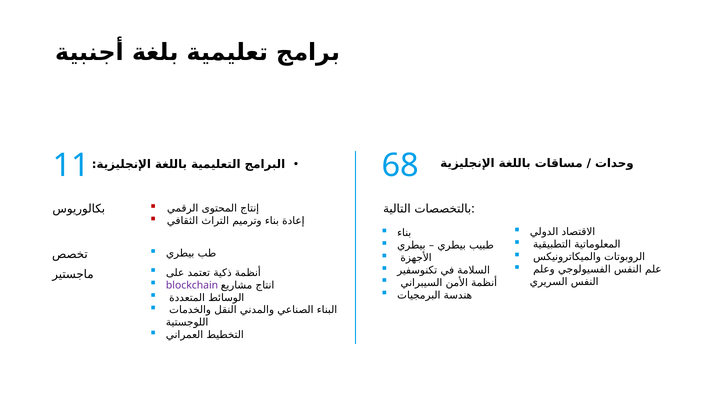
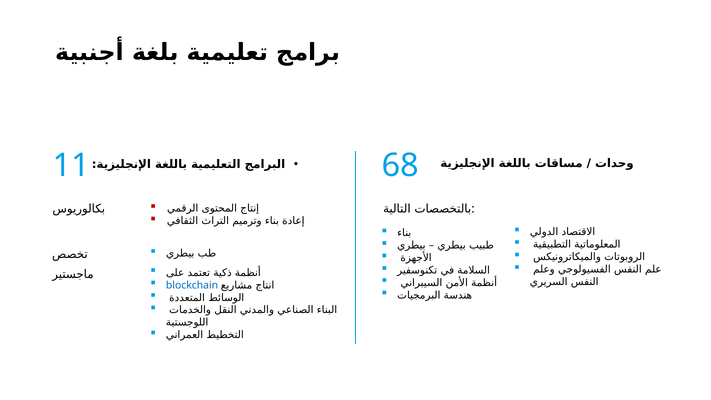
blockchain colour: purple -> blue
